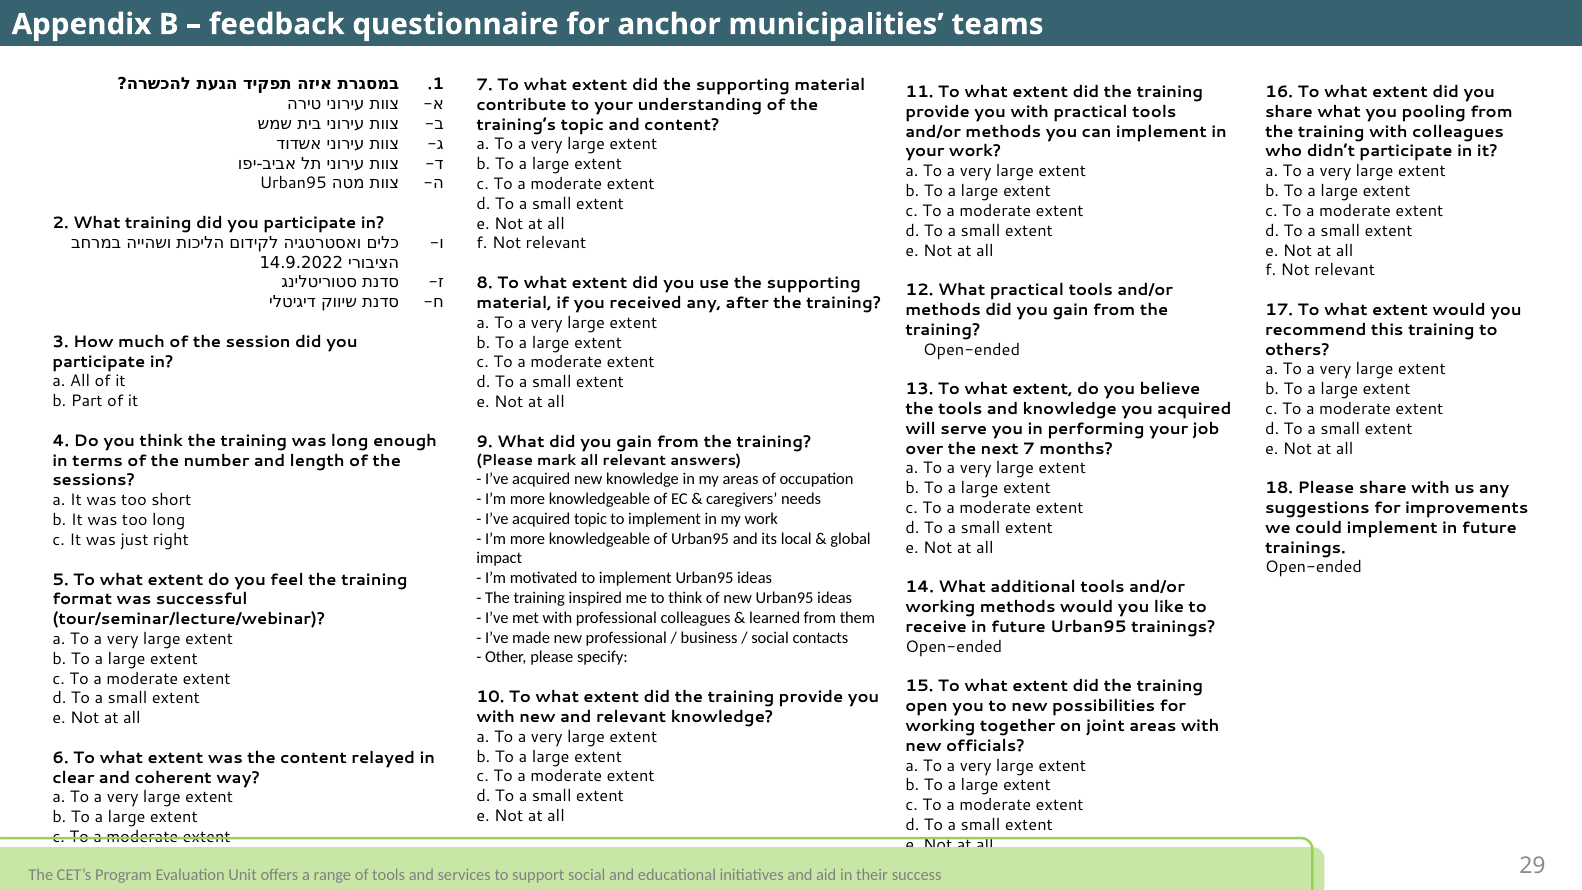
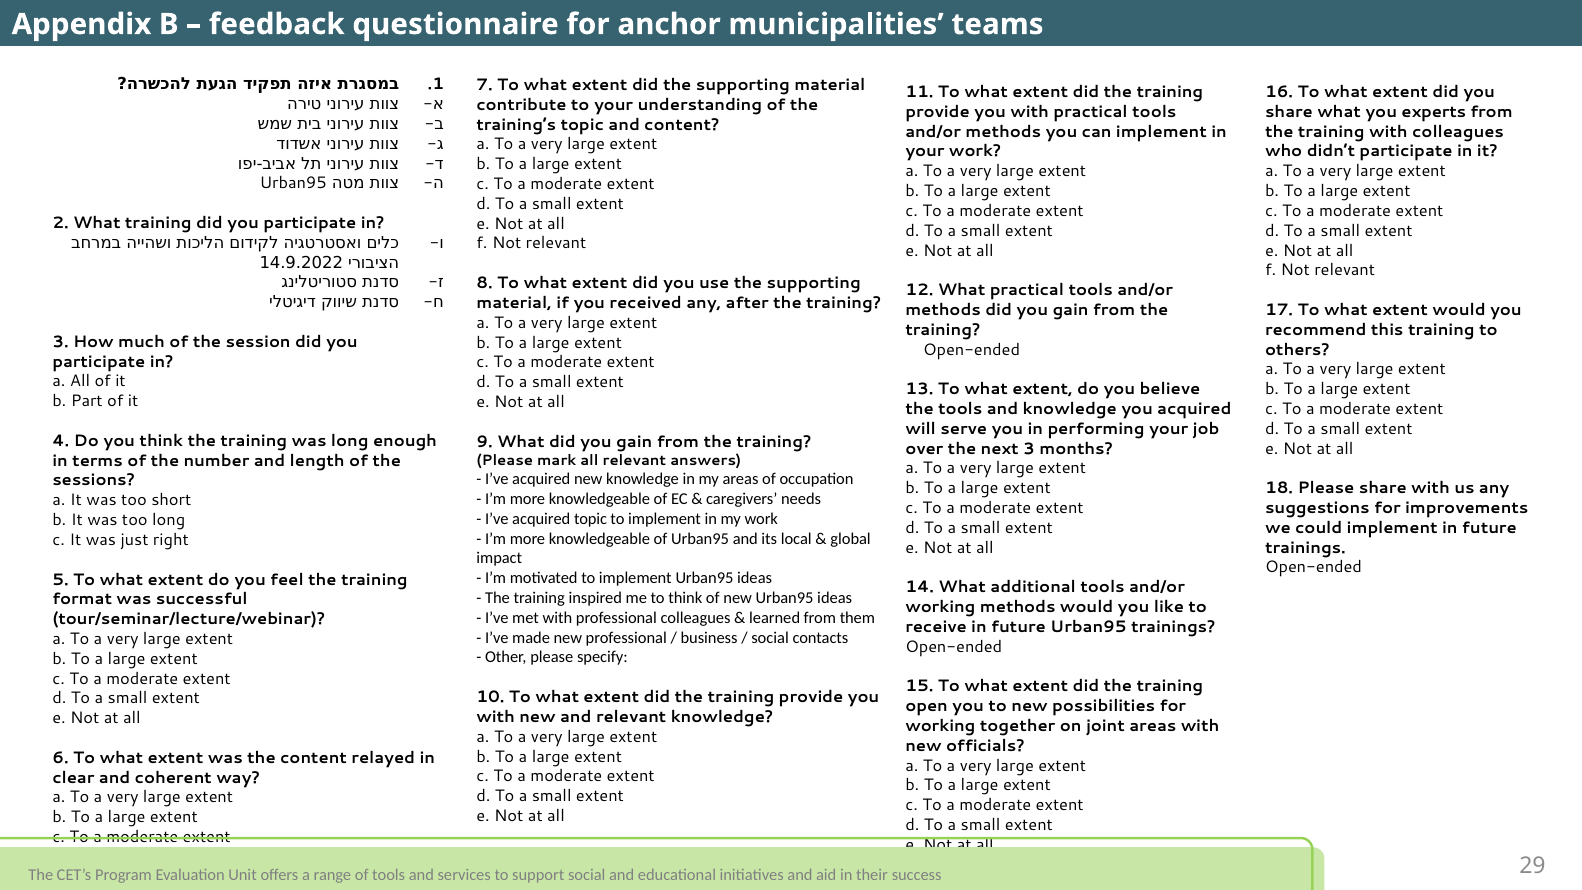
pooling: pooling -> experts
next 7: 7 -> 3
